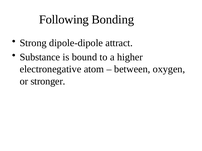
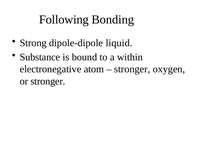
attract: attract -> liquid
higher: higher -> within
between at (132, 69): between -> stronger
